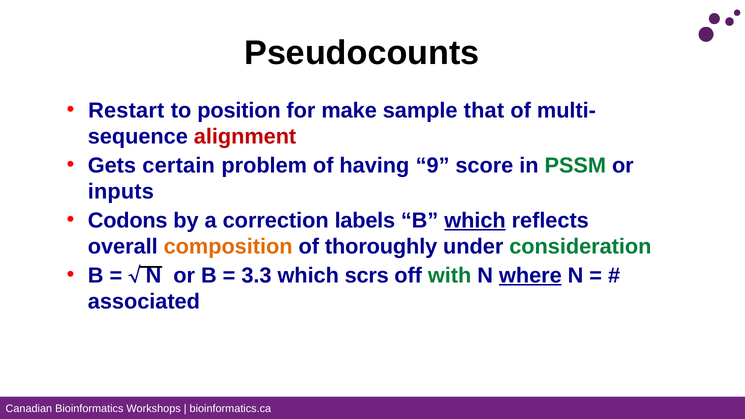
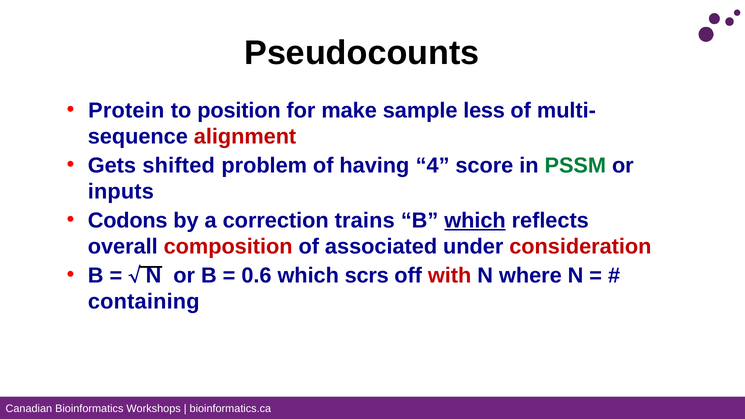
Restart: Restart -> Protein
that: that -> less
certain: certain -> shifted
9: 9 -> 4
labels: labels -> trains
composition colour: orange -> red
thoroughly: thoroughly -> associated
consideration colour: green -> red
3.3: 3.3 -> 0.6
with colour: green -> red
where underline: present -> none
associated: associated -> containing
